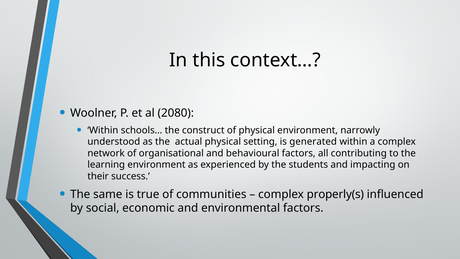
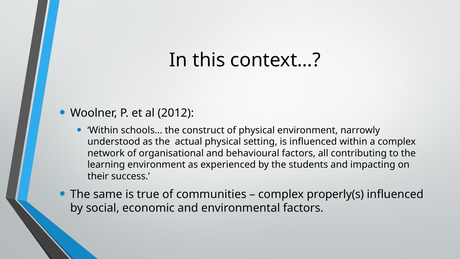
2080: 2080 -> 2012
is generated: generated -> influenced
